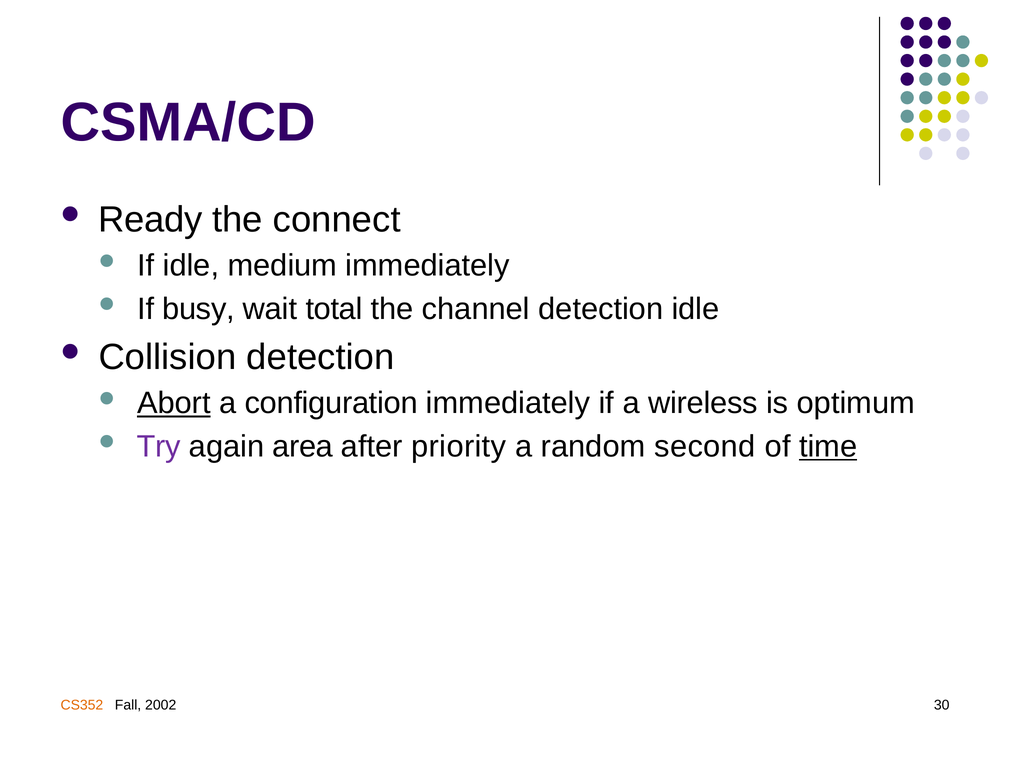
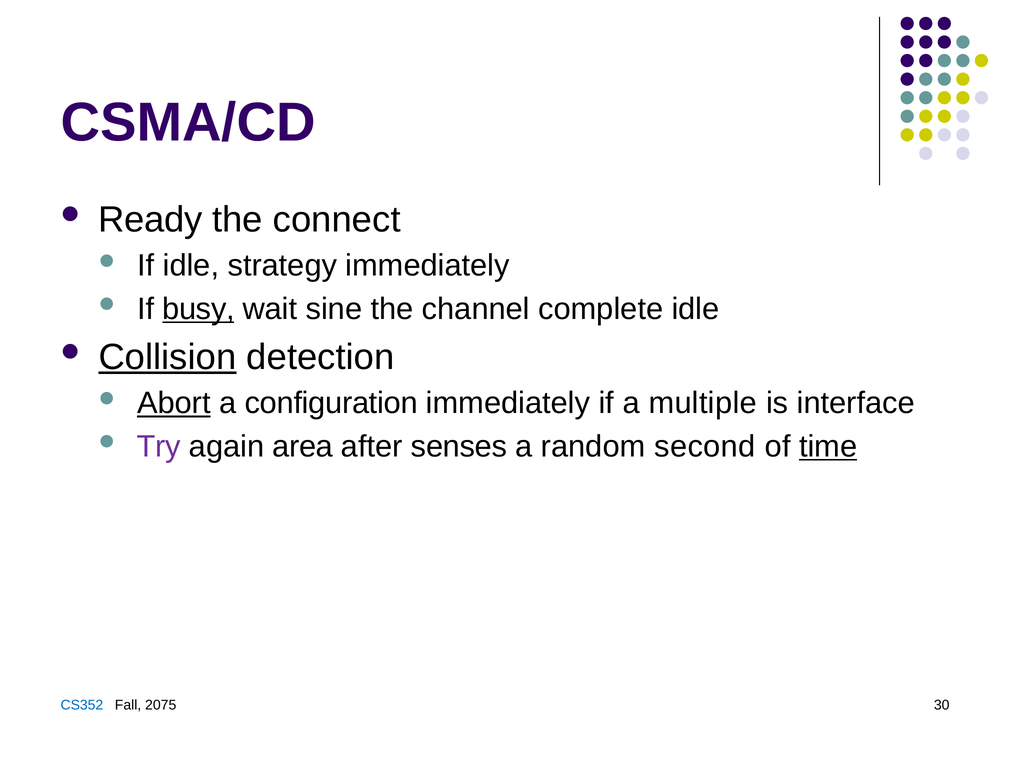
medium: medium -> strategy
busy underline: none -> present
total: total -> sine
channel detection: detection -> complete
Collision underline: none -> present
wireless: wireless -> multiple
optimum: optimum -> interface
priority: priority -> senses
CS352 colour: orange -> blue
2002: 2002 -> 2075
